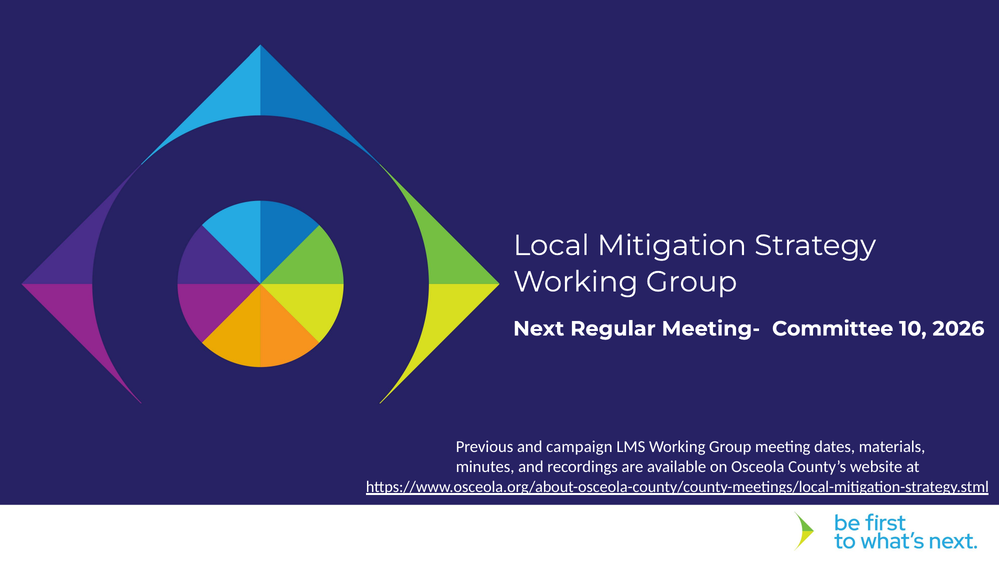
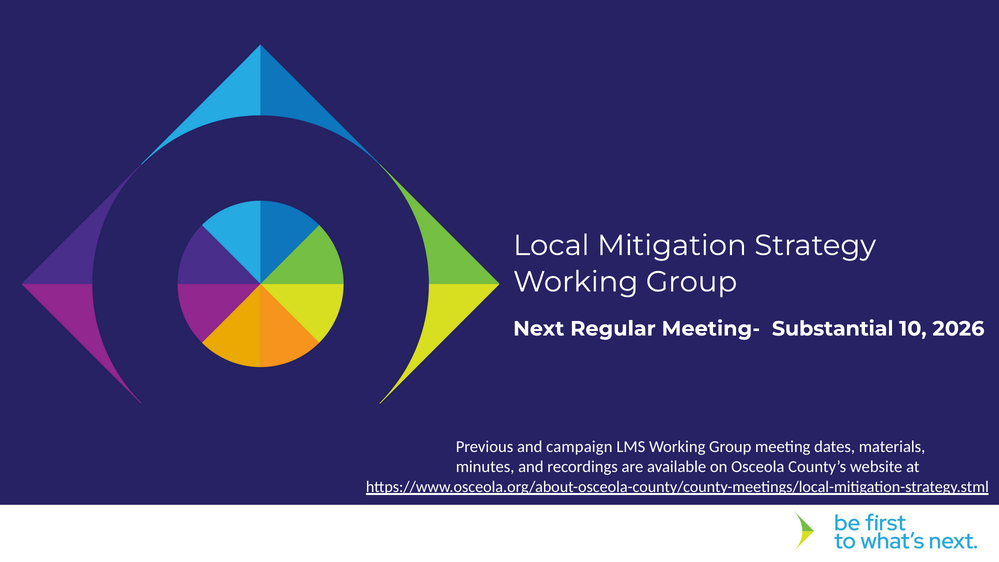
Committee: Committee -> Substantial
